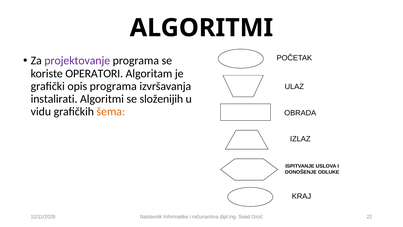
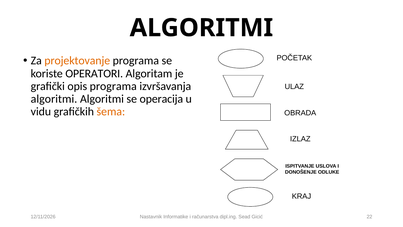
projektovanje colour: purple -> orange
instalirati at (54, 99): instalirati -> algoritmi
složenijih: složenijih -> operacija
